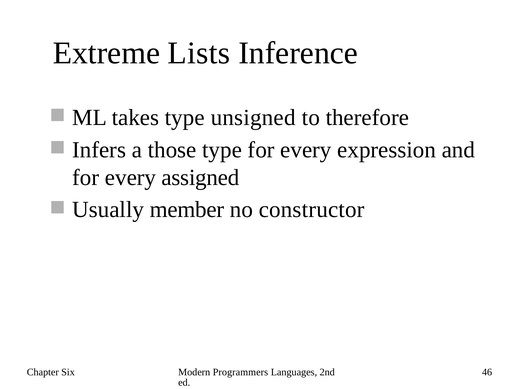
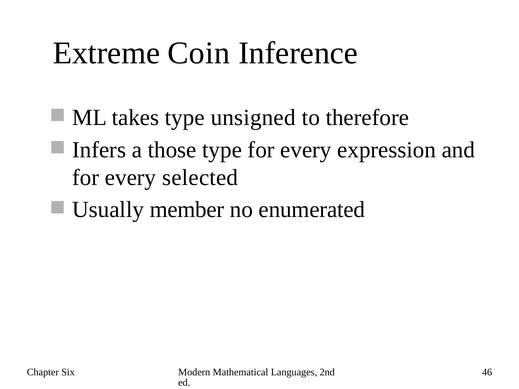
Lists: Lists -> Coin
assigned: assigned -> selected
constructor: constructor -> enumerated
Programmers: Programmers -> Mathematical
